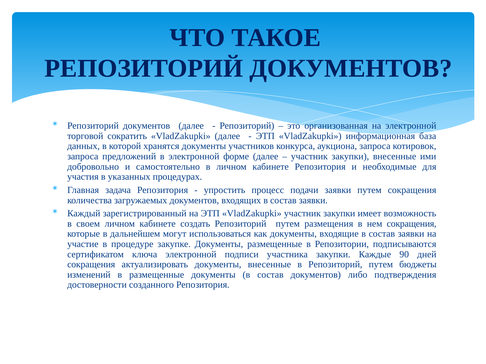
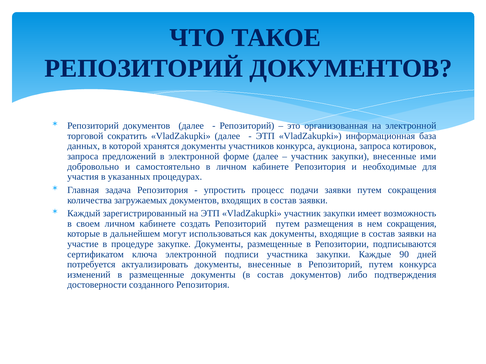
сокращения at (91, 265): сокращения -> потребуется
путем бюджеты: бюджеты -> конкурса
